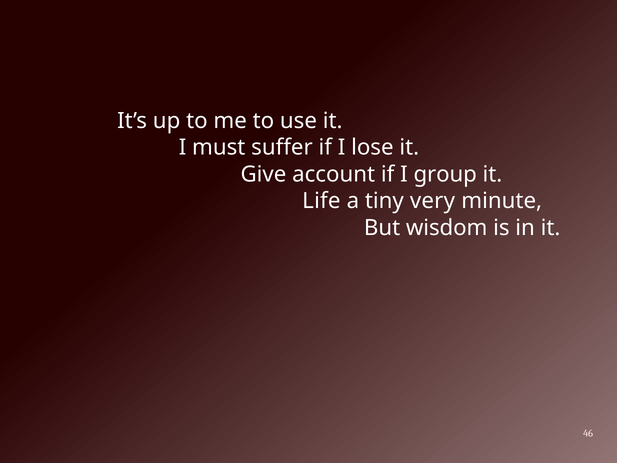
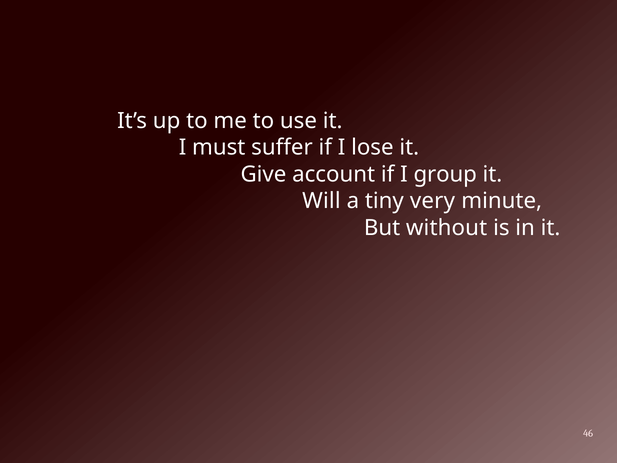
Life: Life -> Will
wisdom: wisdom -> without
